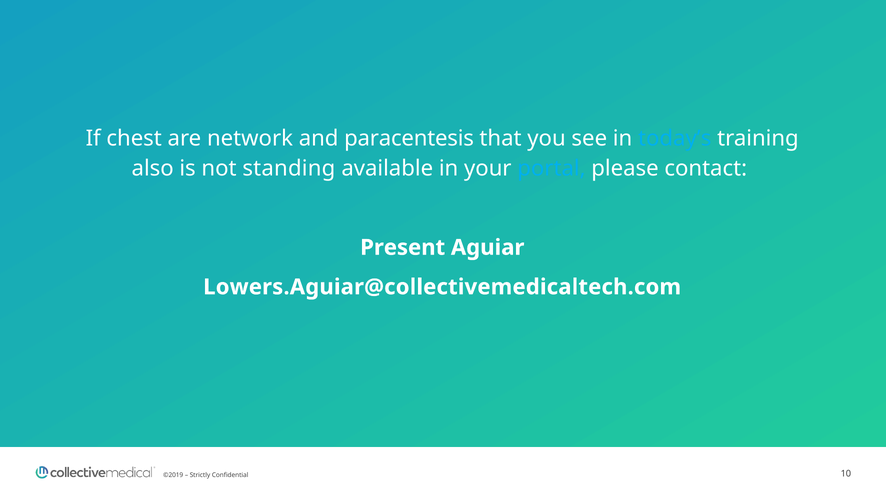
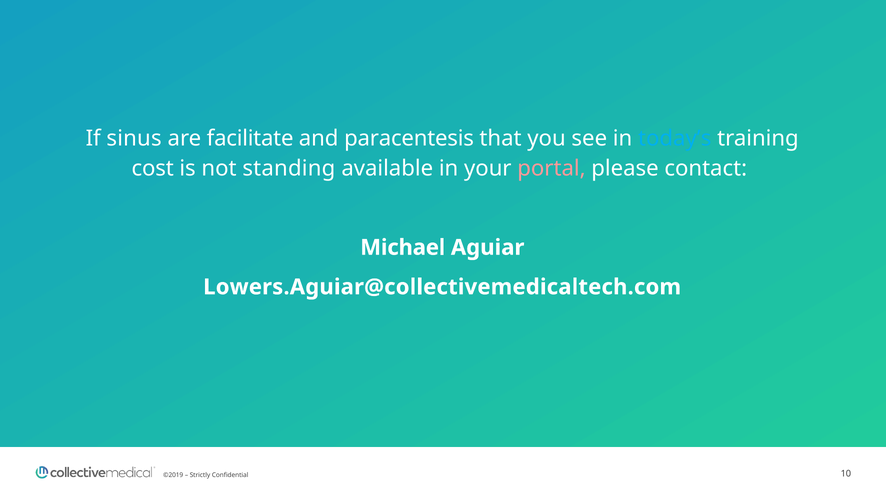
chest: chest -> sinus
network: network -> facilitate
also: also -> cost
portal colour: light blue -> pink
Present: Present -> Michael
